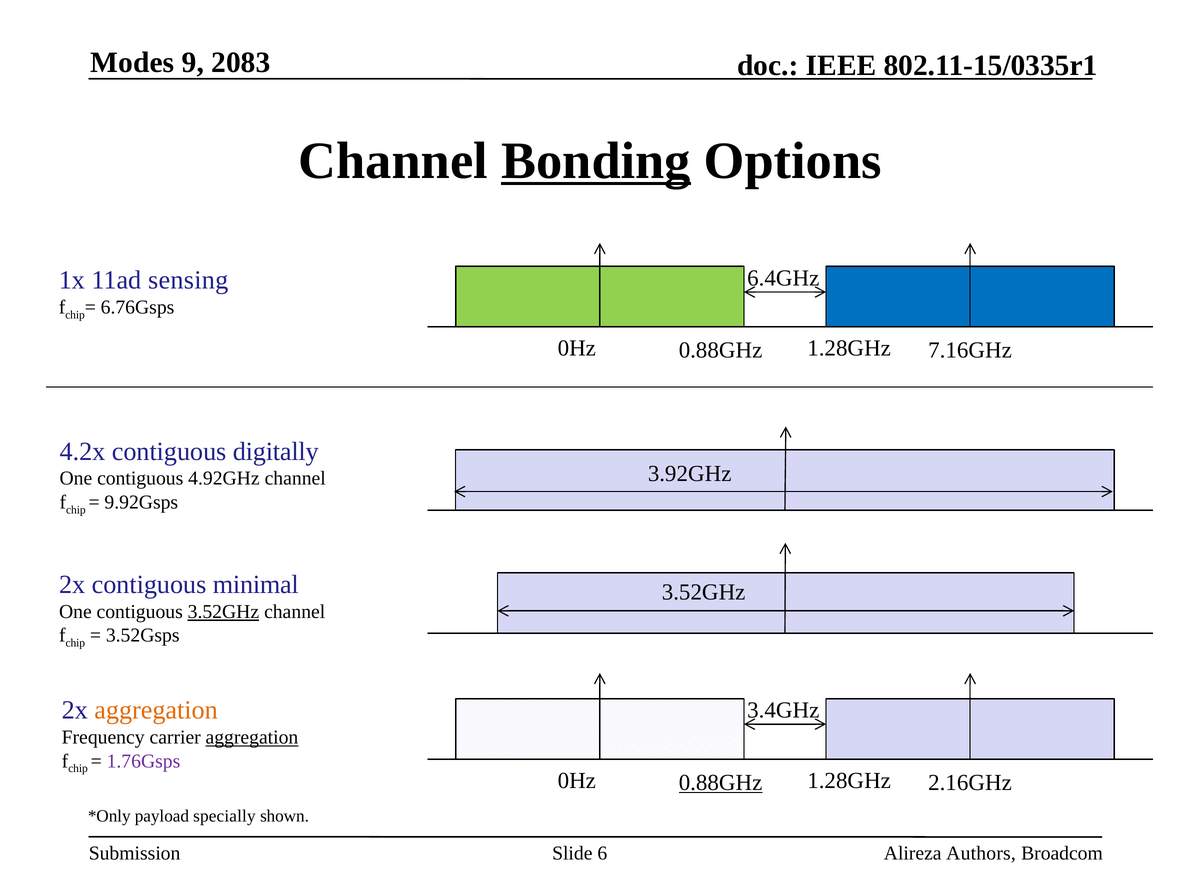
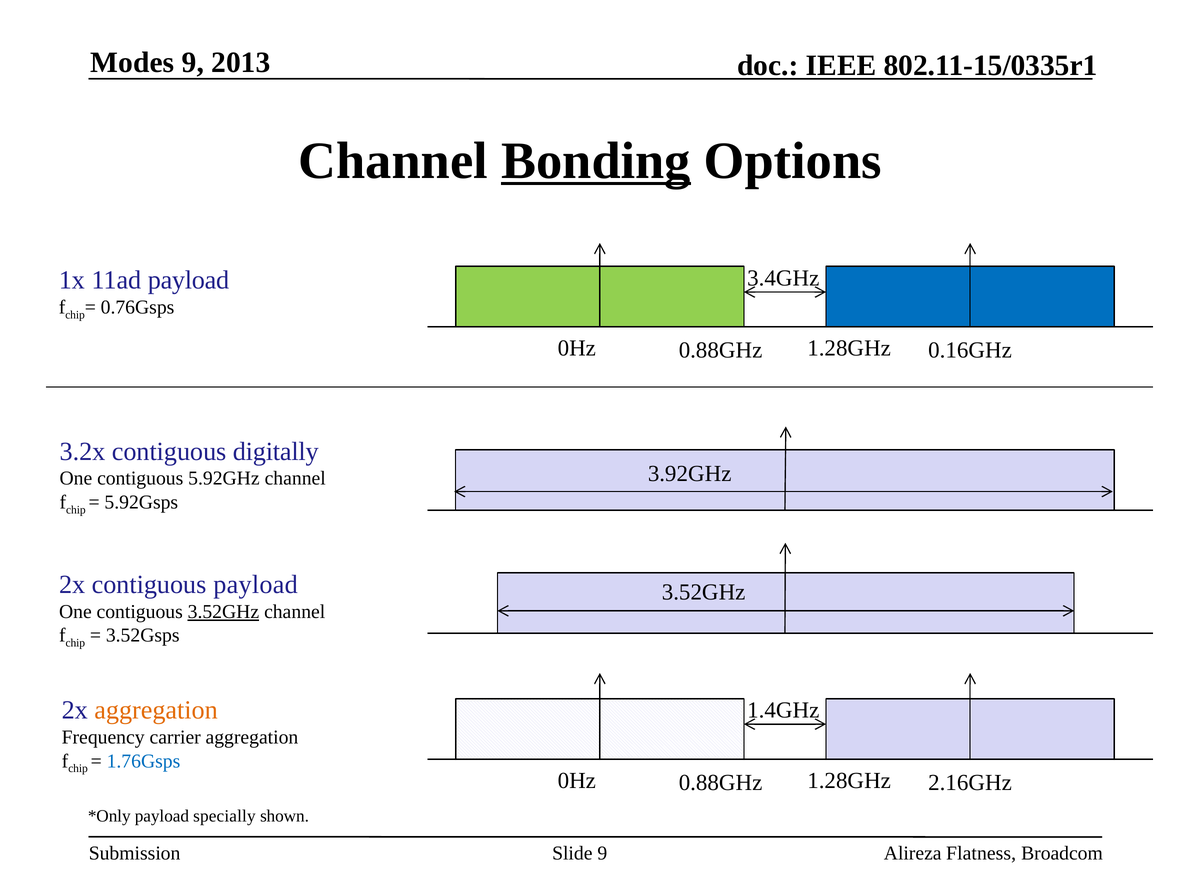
2083: 2083 -> 2013
6.4GHz: 6.4GHz -> 3.4GHz
11ad sensing: sensing -> payload
6.76Gsps: 6.76Gsps -> 0.76Gsps
7.16GHz: 7.16GHz -> 0.16GHz
4.2x: 4.2x -> 3.2x
4.92GHz: 4.92GHz -> 5.92GHz
9.92Gsps: 9.92Gsps -> 5.92Gsps
contiguous minimal: minimal -> payload
3.4GHz: 3.4GHz -> 1.4GHz
aggregation at (252, 737) underline: present -> none
1.76Gsps colour: purple -> blue
0.88GHz at (721, 782) underline: present -> none
Slide 6: 6 -> 9
Authors: Authors -> Flatness
